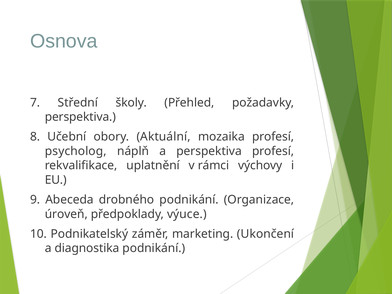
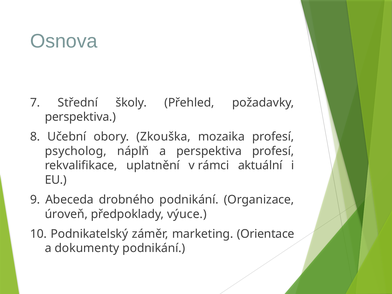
Aktuální: Aktuální -> Zkouška
výchovy: výchovy -> aktuální
Ukončení: Ukončení -> Orientace
diagnostika: diagnostika -> dokumenty
